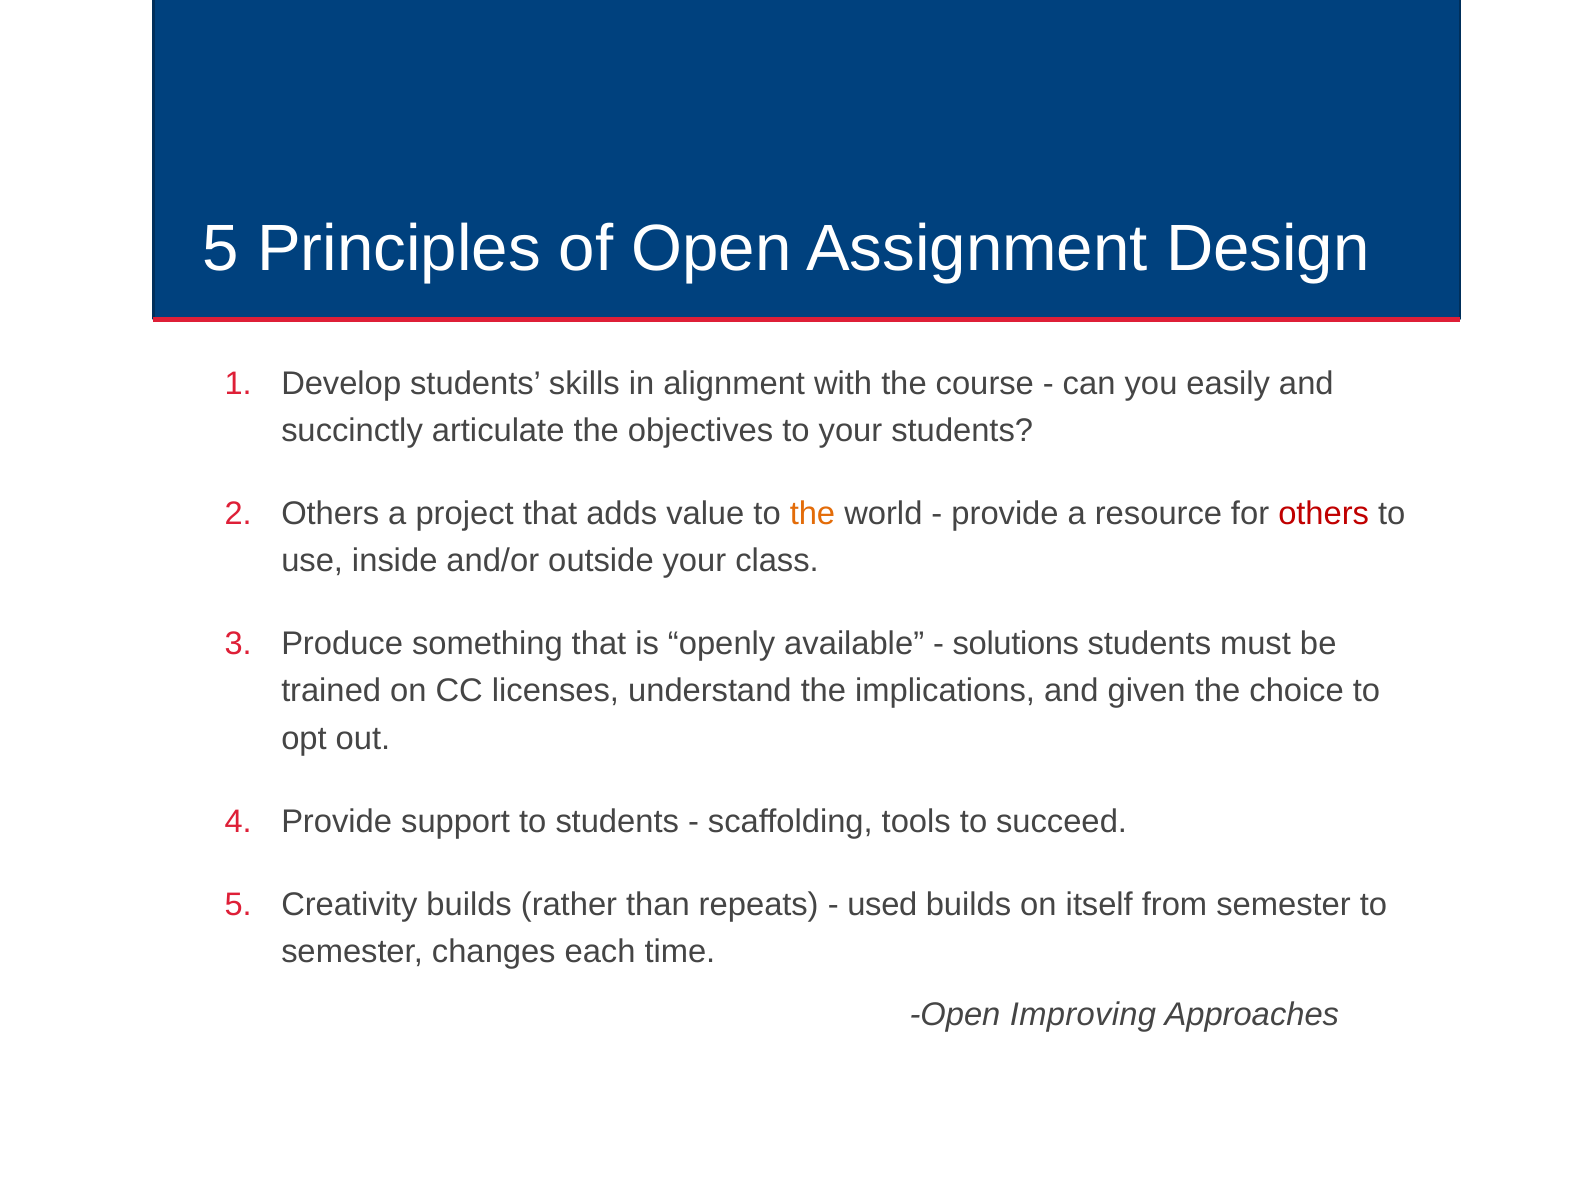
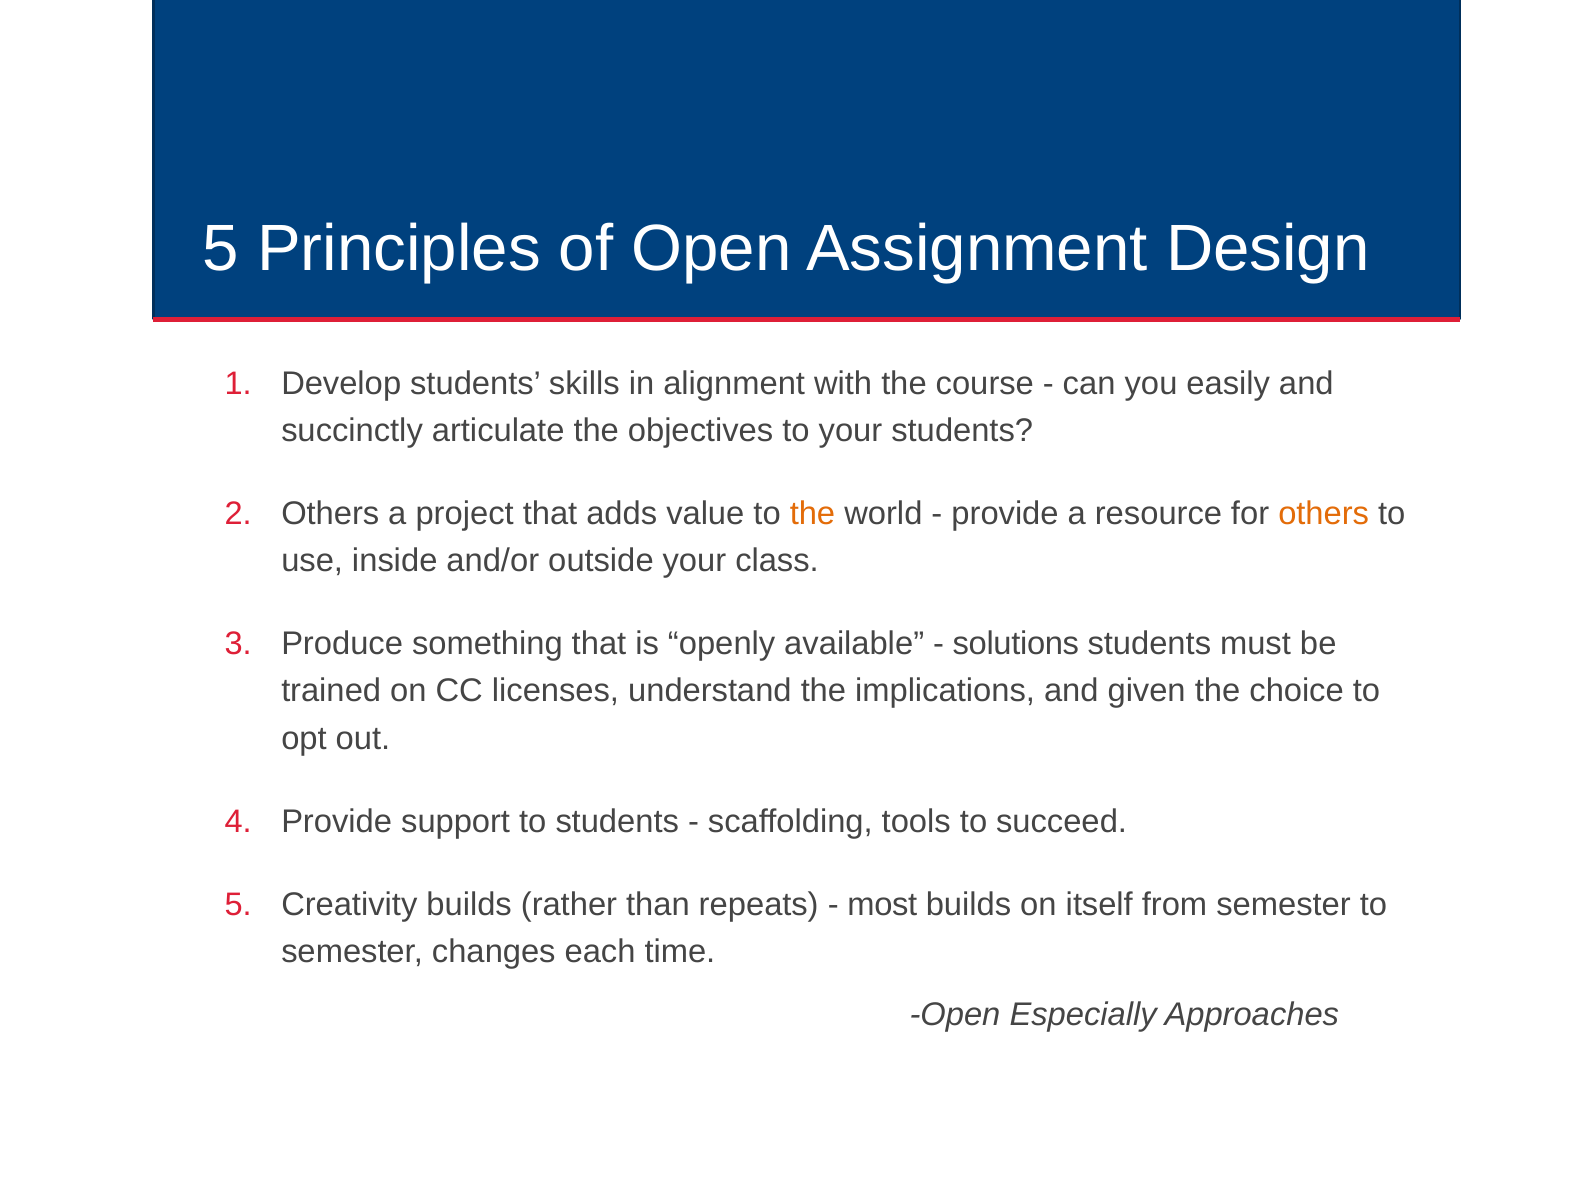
others at (1324, 514) colour: red -> orange
used: used -> most
Improving: Improving -> Especially
